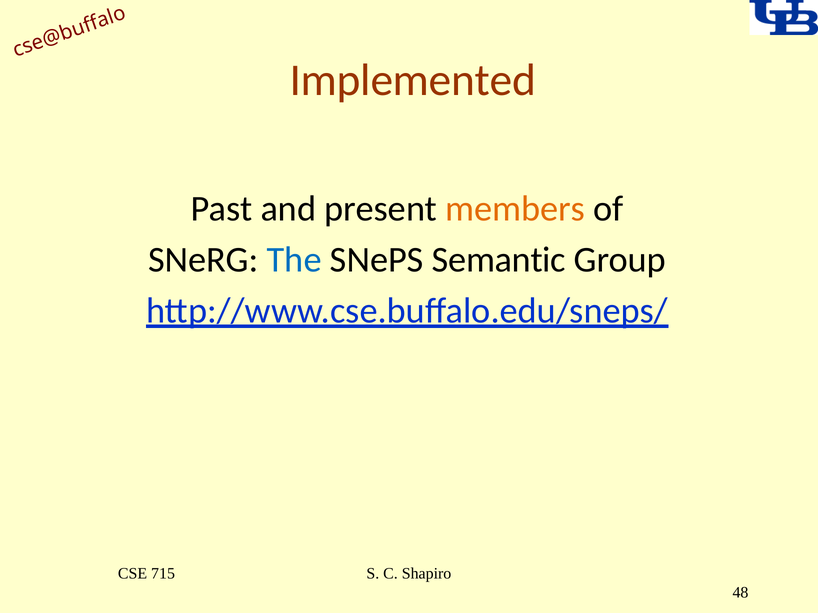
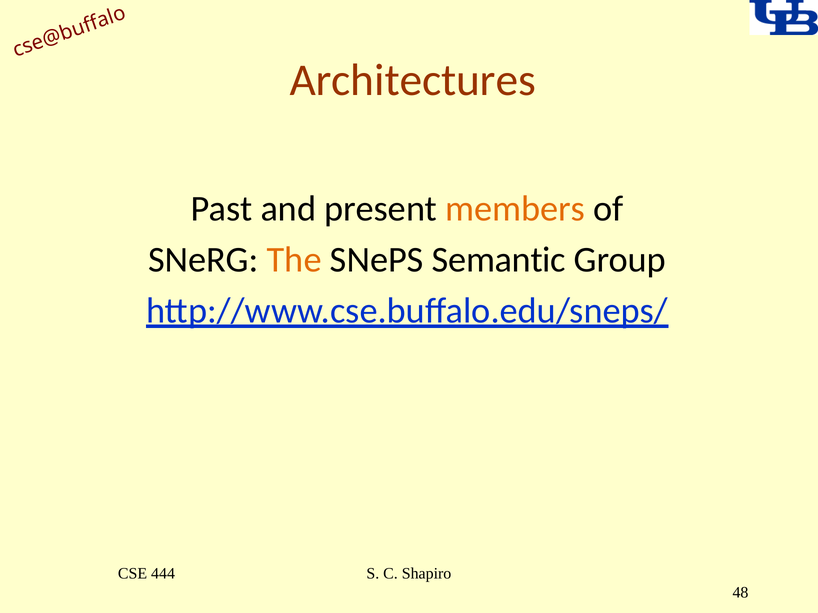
Implemented: Implemented -> Architectures
The colour: blue -> orange
715: 715 -> 444
